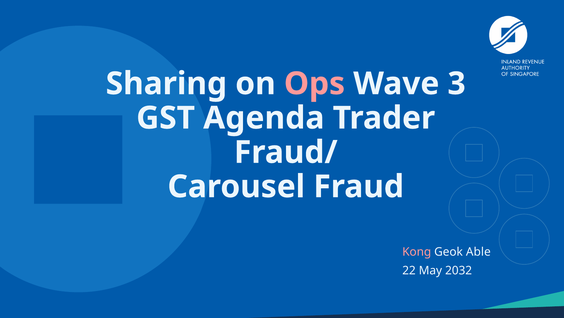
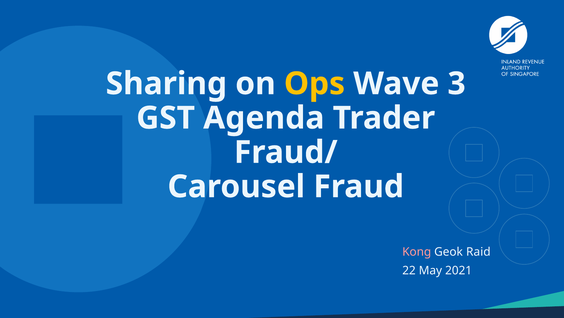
Ops colour: pink -> yellow
Able: Able -> Raid
2032: 2032 -> 2021
